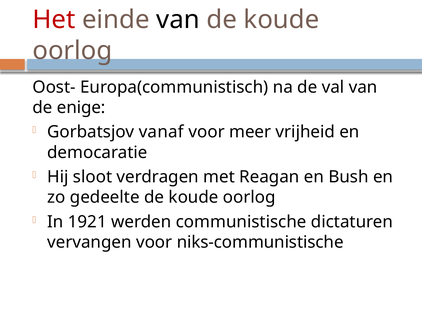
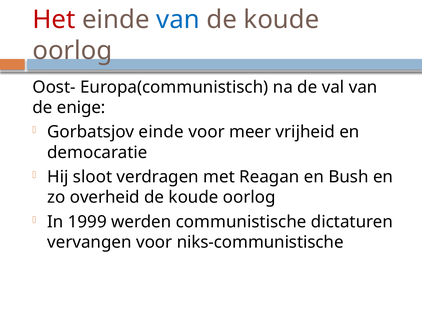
van at (178, 20) colour: black -> blue
Gorbatsjov vanaf: vanaf -> einde
gedeelte: gedeelte -> overheid
1921: 1921 -> 1999
